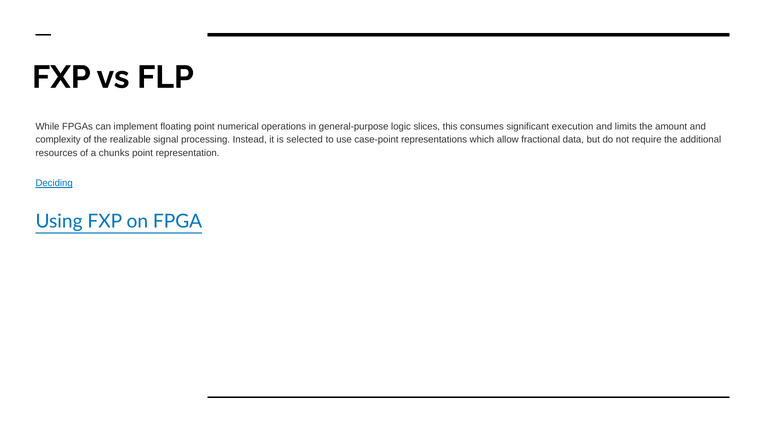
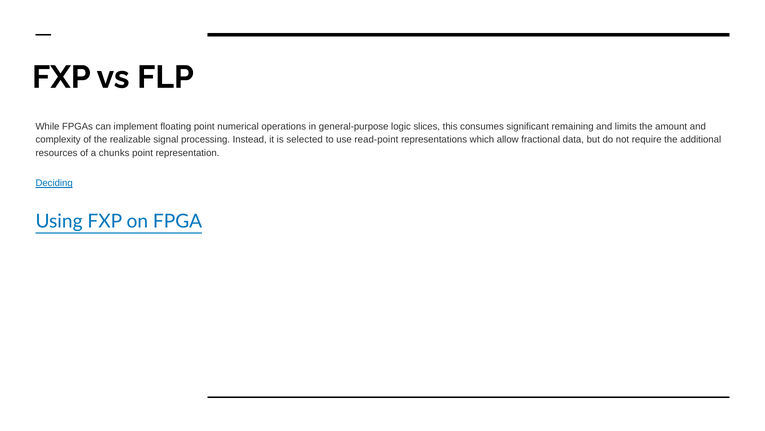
execution: execution -> remaining
case-point: case-point -> read-point
